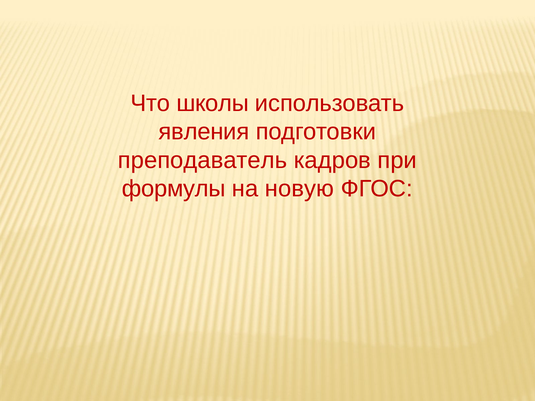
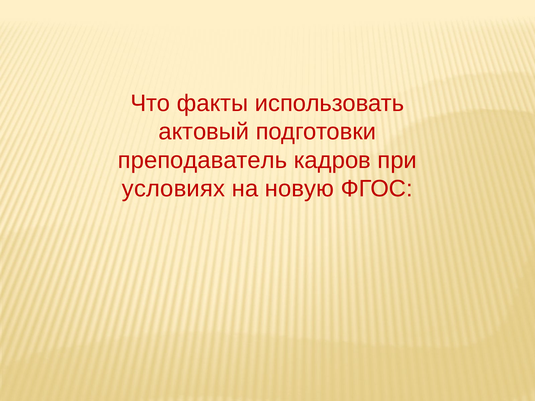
школы: школы -> факты
явления: явления -> актовый
формулы: формулы -> условиях
